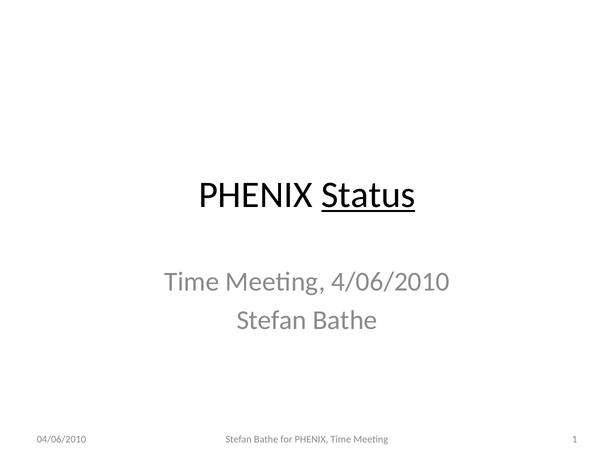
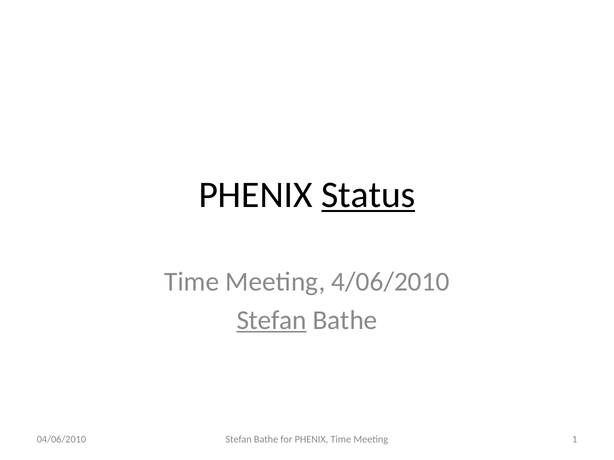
Stefan at (272, 321) underline: none -> present
